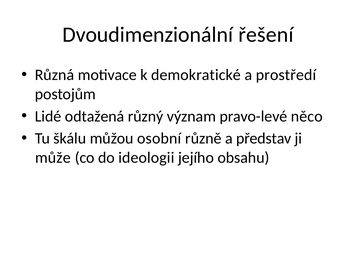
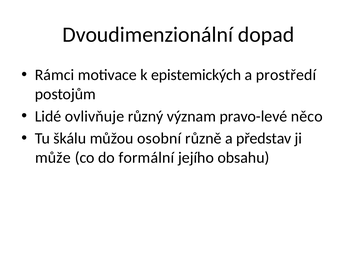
řešení: řešení -> dopad
Různá: Různá -> Rámci
demokratické: demokratické -> epistemických
odtažená: odtažená -> ovlivňuje
ideologii: ideologii -> formální
